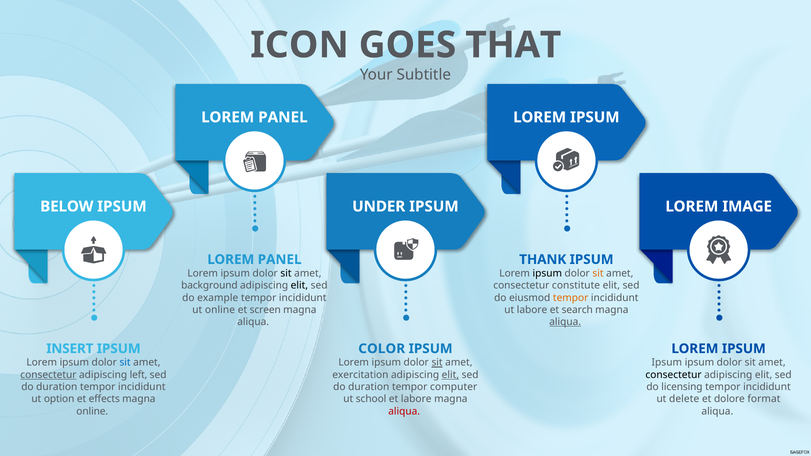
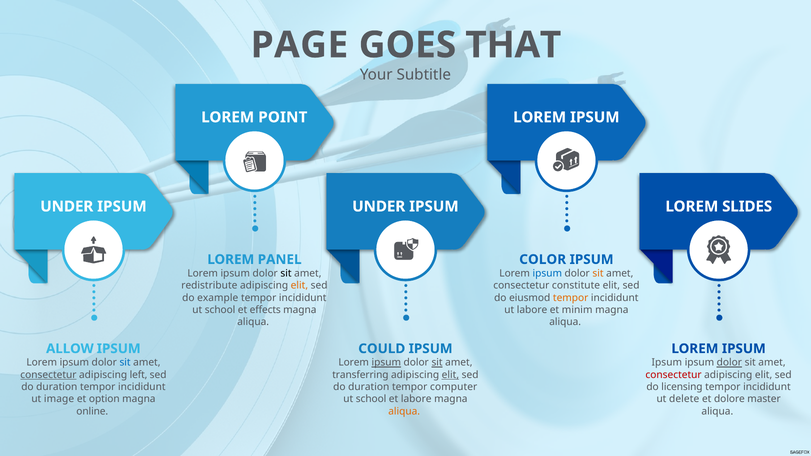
ICON: ICON -> PAGE
PANEL at (283, 117): PANEL -> POINT
BELOW at (67, 207): BELOW -> UNDER
IMAGE: IMAGE -> SLIDES
THANK: THANK -> COLOR
ipsum at (547, 274) colour: black -> blue
background: background -> redistribute
elit at (299, 286) colour: black -> orange
online at (220, 310): online -> school
screen: screen -> effects
search: search -> minim
aliqua at (565, 322) underline: present -> none
INSERT: INSERT -> ALLOW
COLOR: COLOR -> COULD
ipsum at (386, 363) underline: none -> present
dolor at (729, 363) underline: none -> present
exercitation: exercitation -> transferring
consectetur at (674, 375) colour: black -> red
option: option -> image
effects: effects -> option
format: format -> master
aliqua at (404, 411) colour: red -> orange
